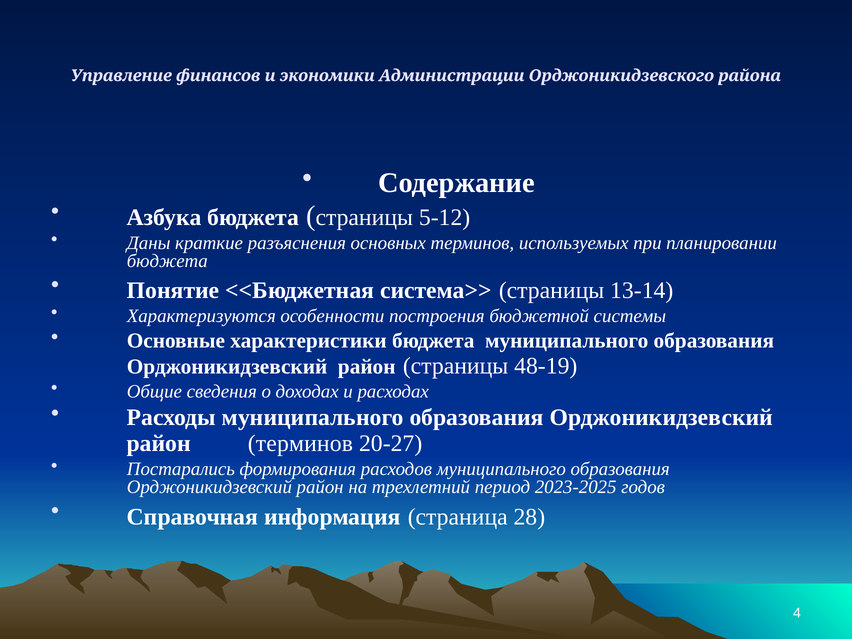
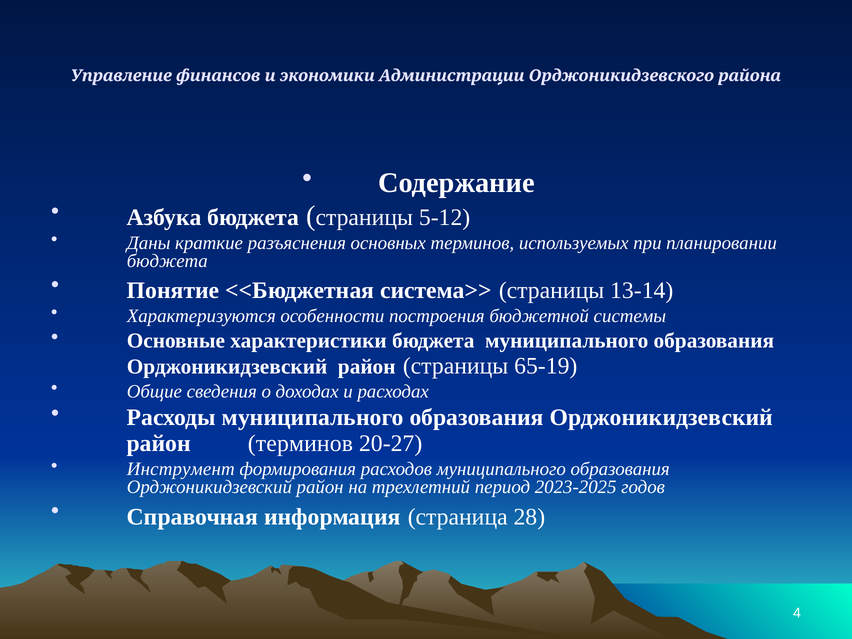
48-19: 48-19 -> 65-19
Постарались: Постарались -> Инструмент
